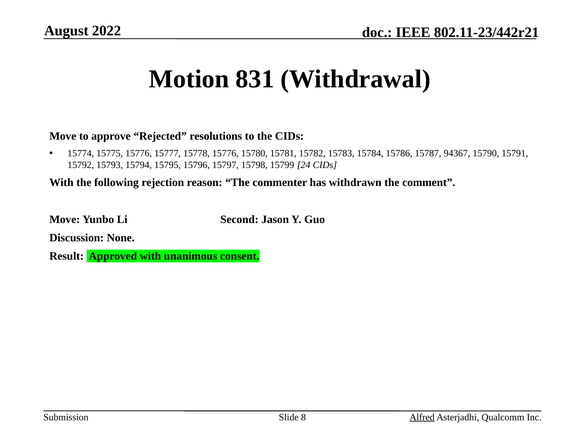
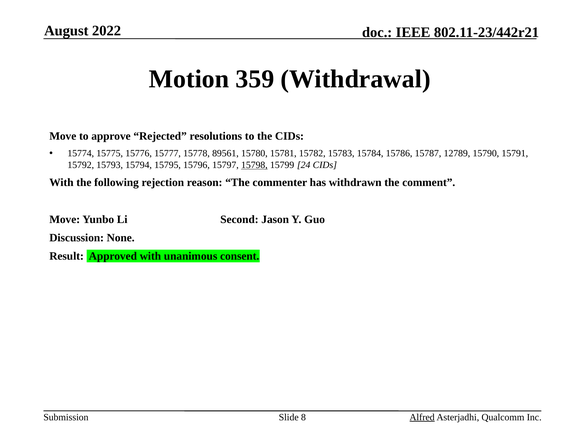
831: 831 -> 359
15778 15776: 15776 -> 89561
94367: 94367 -> 12789
15798 underline: none -> present
